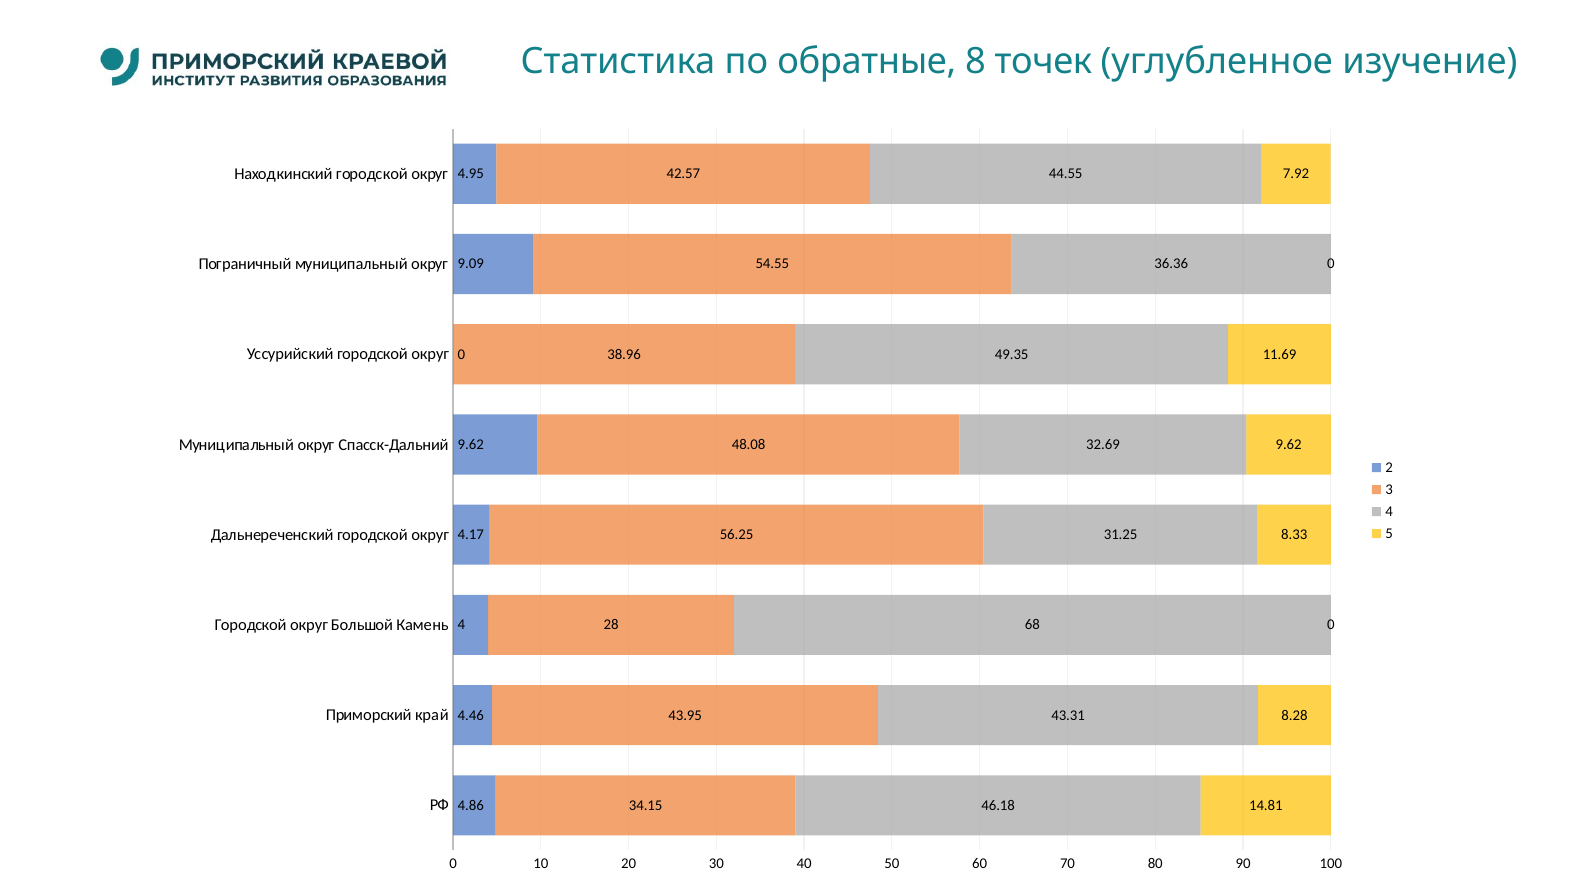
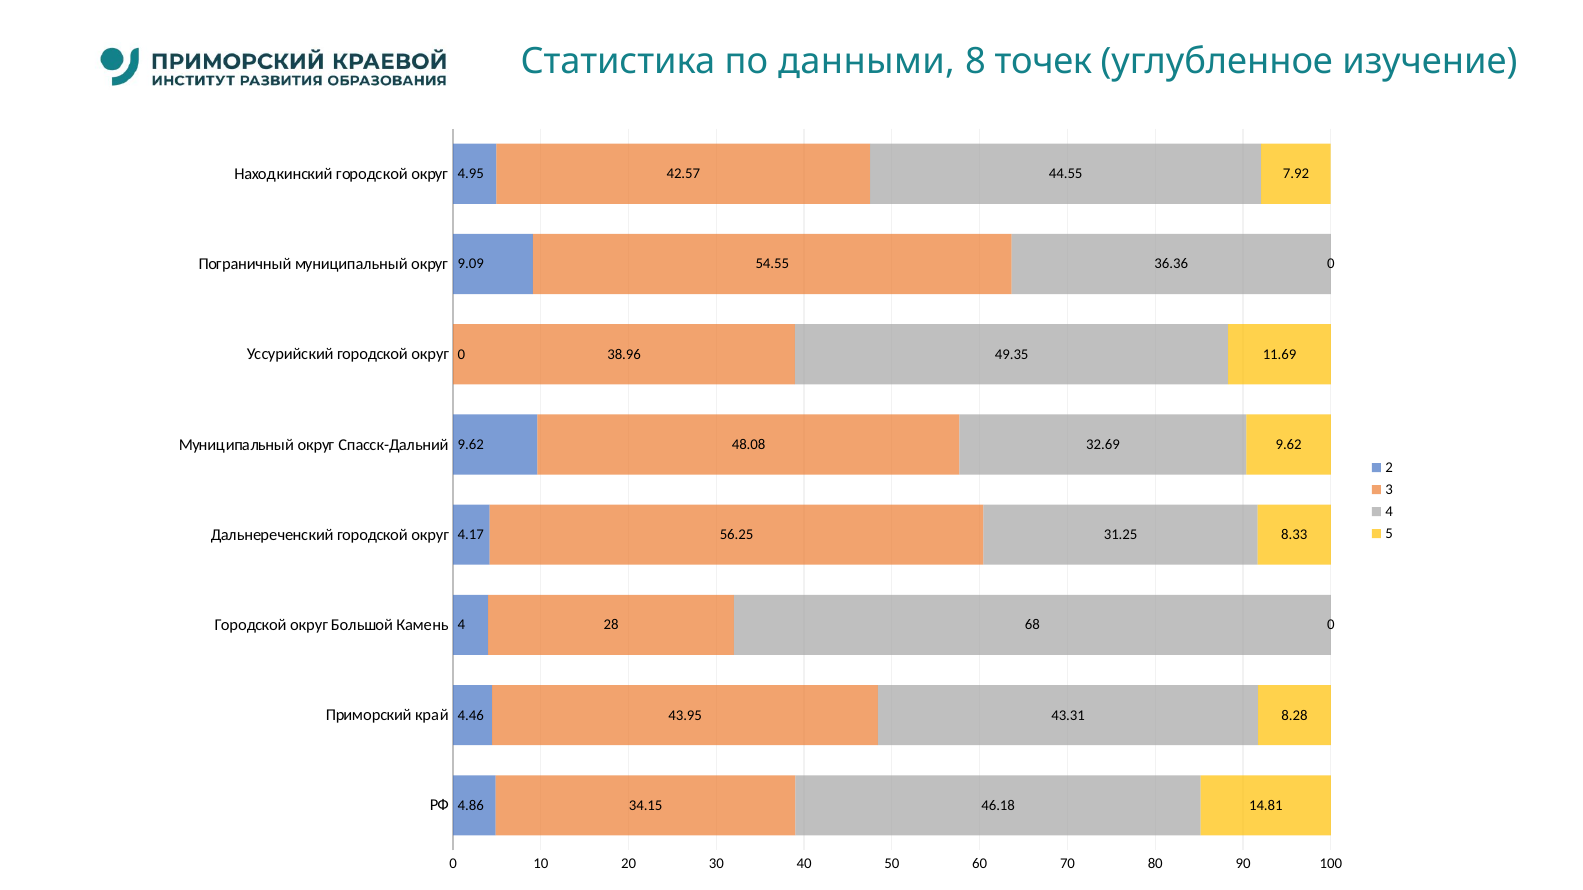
обратные: обратные -> данными
